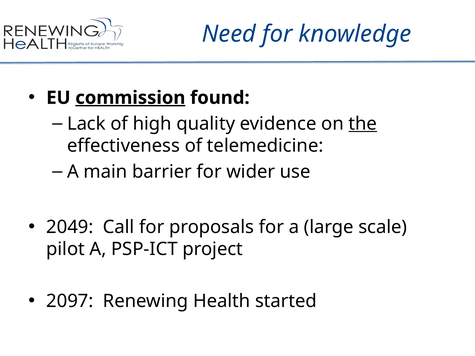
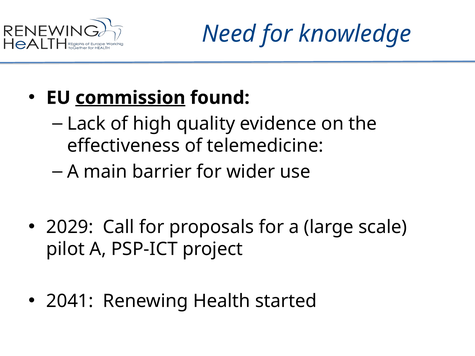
the underline: present -> none
2049: 2049 -> 2029
2097: 2097 -> 2041
